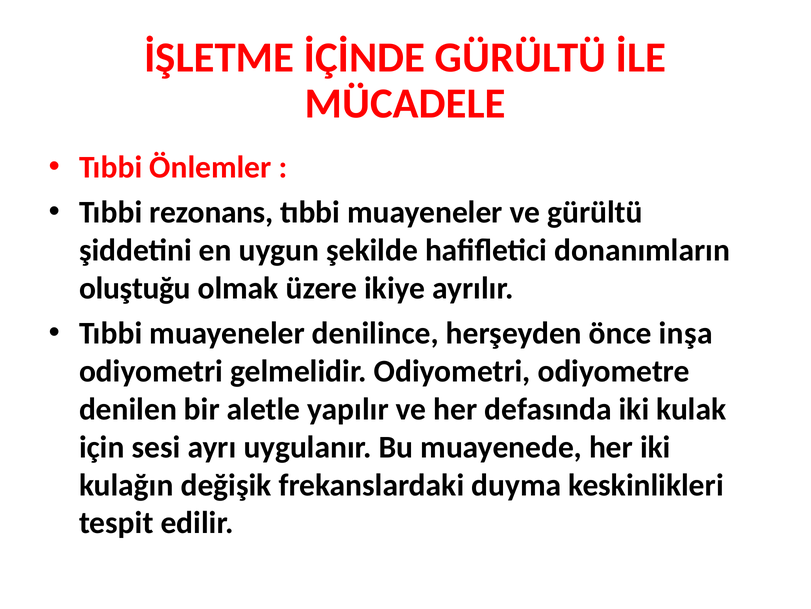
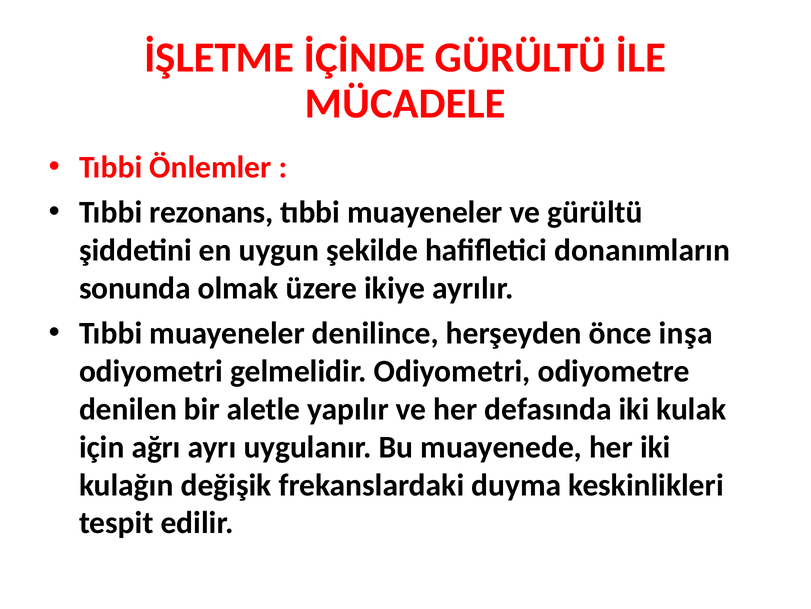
oluştuğu: oluştuğu -> sonunda
sesi: sesi -> ağrı
